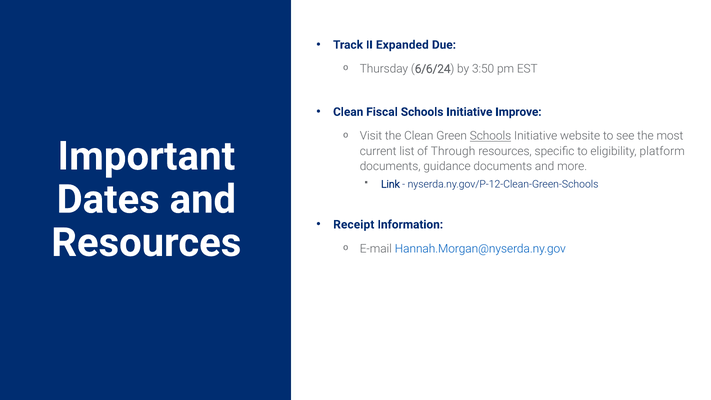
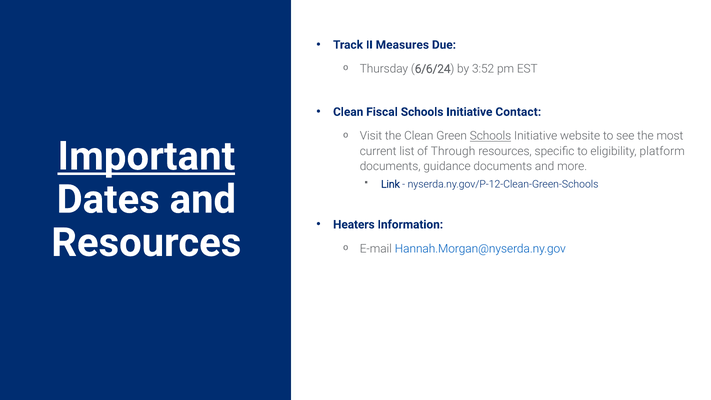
Expanded: Expanded -> Measures
3:50: 3:50 -> 3:52
Improve: Improve -> Contact
Important underline: none -> present
Receipt: Receipt -> Heaters
